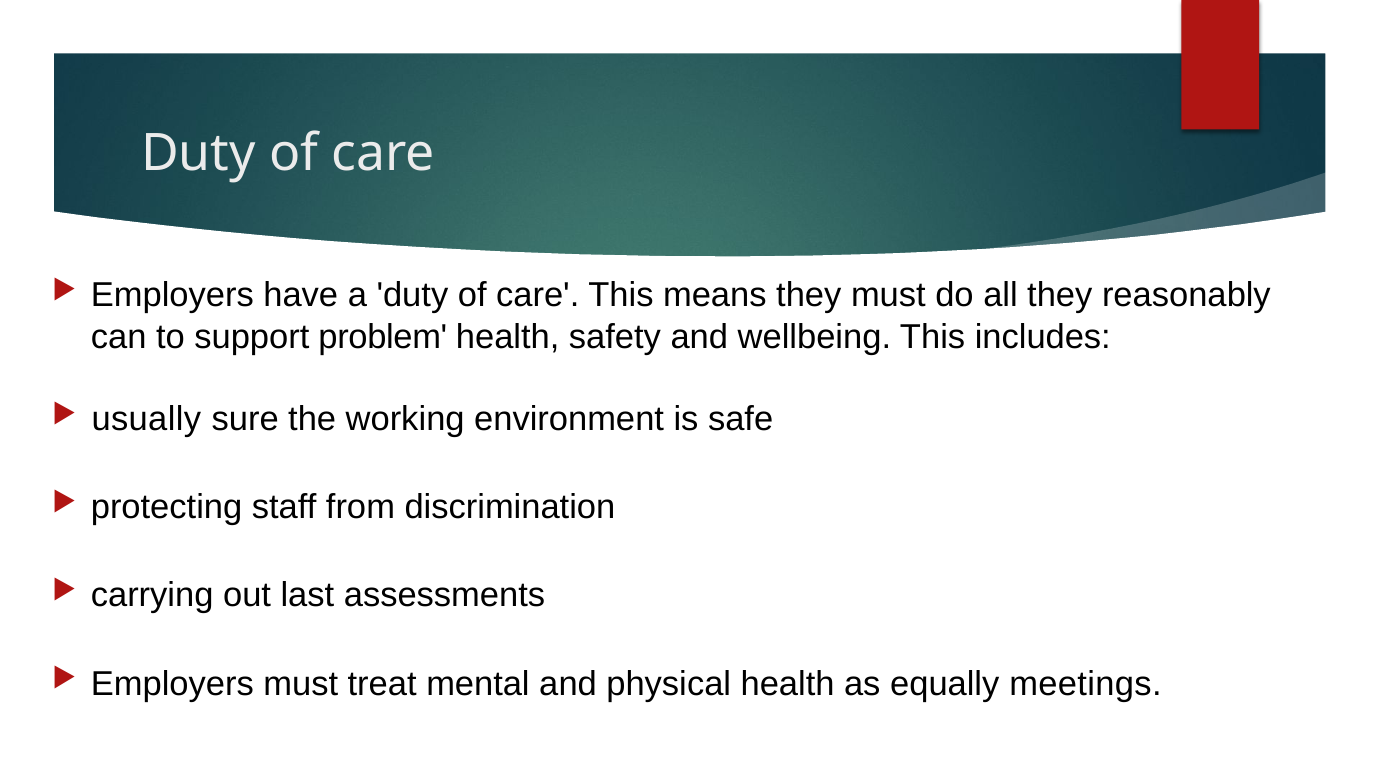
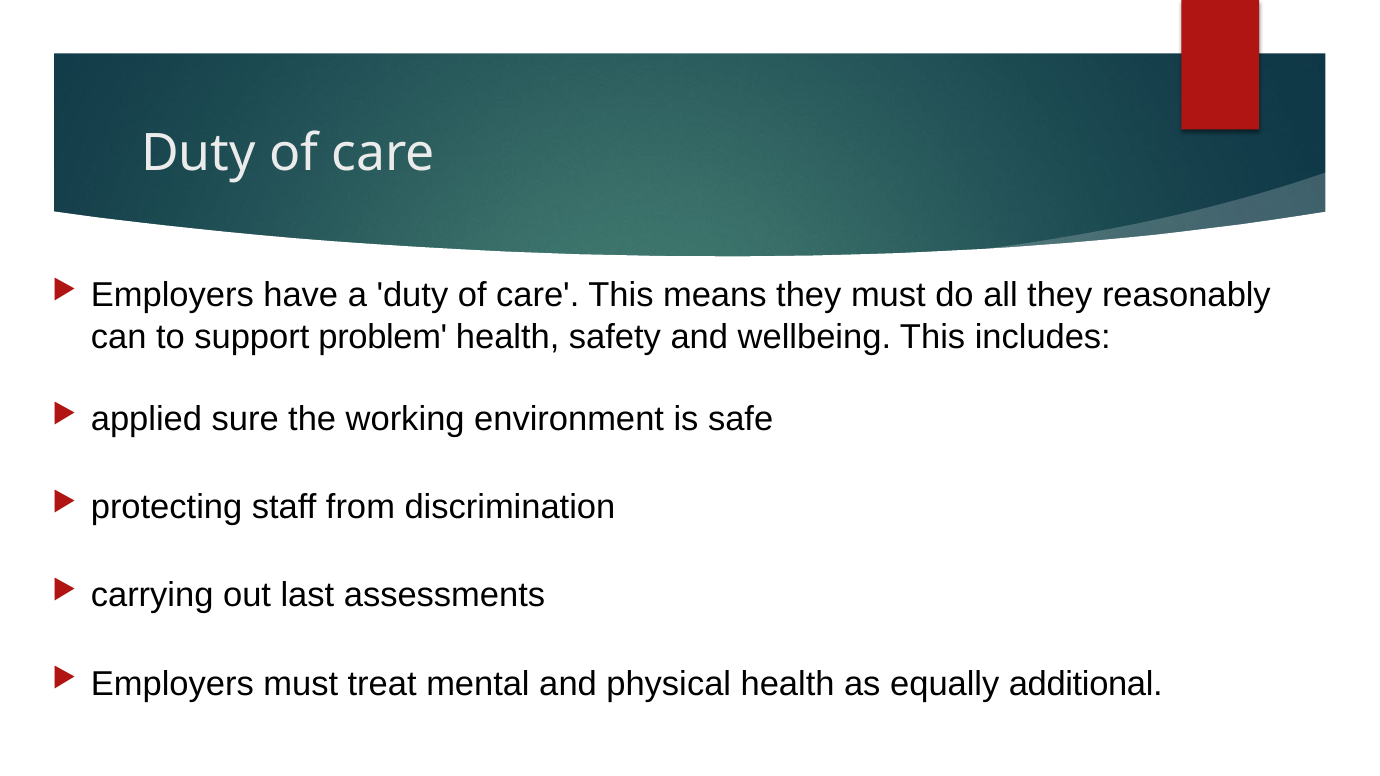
usually: usually -> applied
meetings: meetings -> additional
